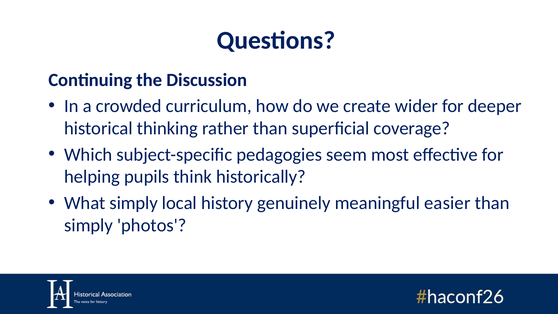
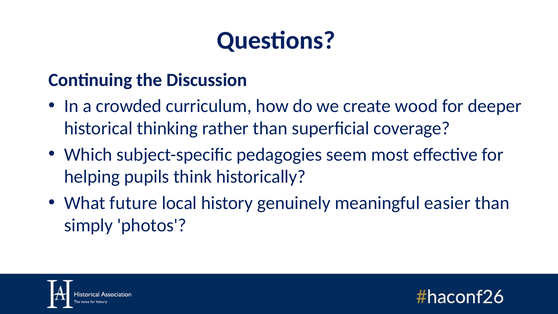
wider: wider -> wood
What simply: simply -> future
